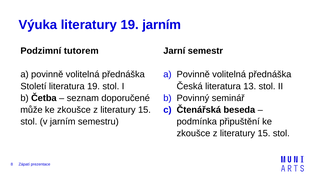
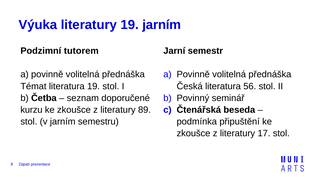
Století: Století -> Témat
13: 13 -> 56
může: může -> kurzu
15 at (144, 110): 15 -> 89
15 at (264, 134): 15 -> 17
